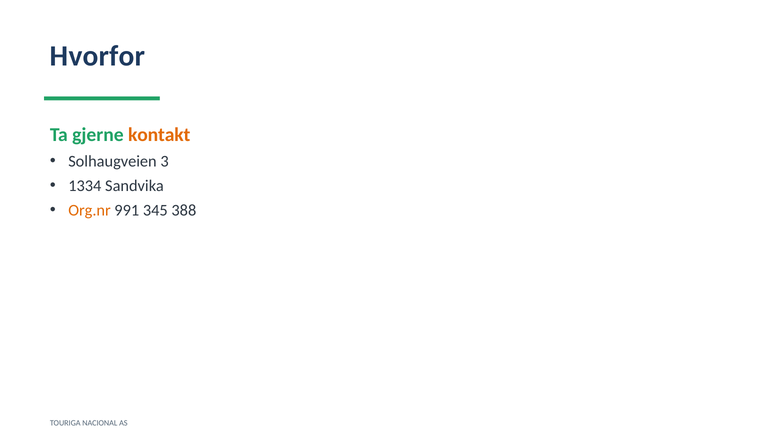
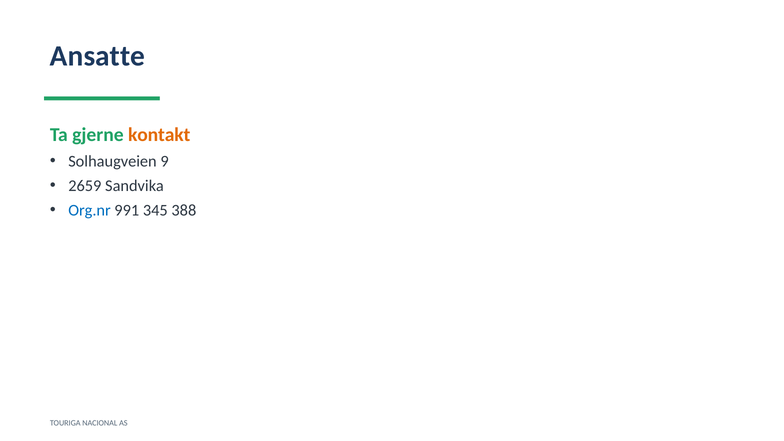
Hvorfor: Hvorfor -> Ansatte
3: 3 -> 9
1334: 1334 -> 2659
Org.nr colour: orange -> blue
